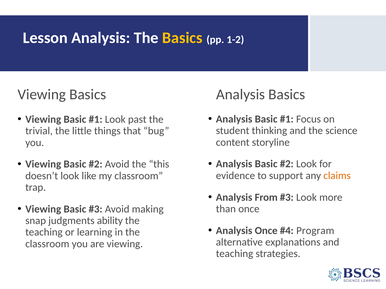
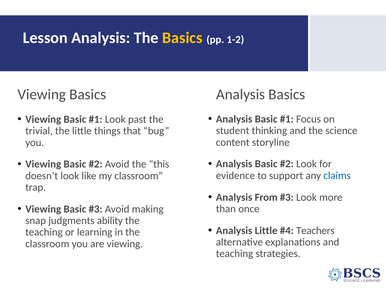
claims colour: orange -> blue
Analysis Once: Once -> Little
Program: Program -> Teachers
